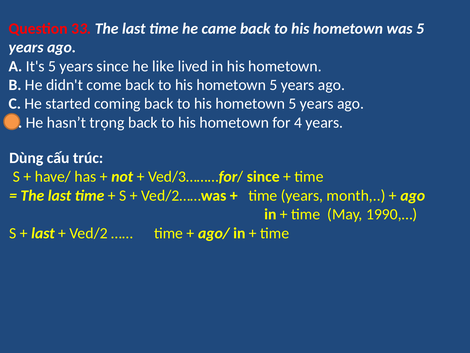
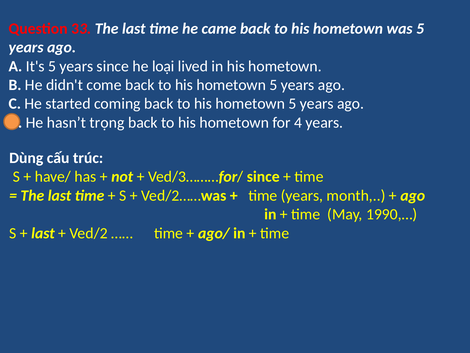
like: like -> loại
